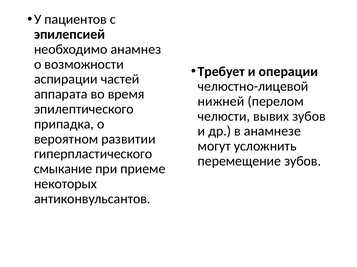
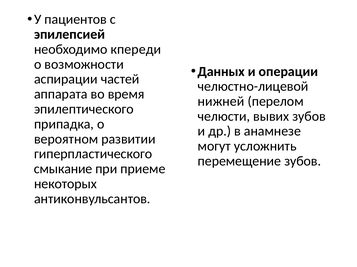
анамнез: анамнез -> кпереди
Требует: Требует -> Данных
